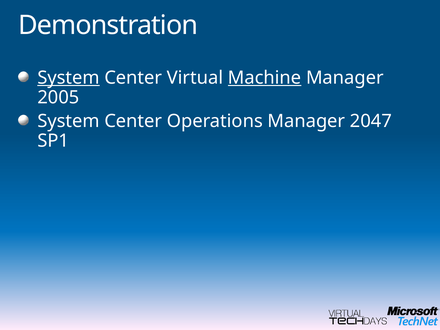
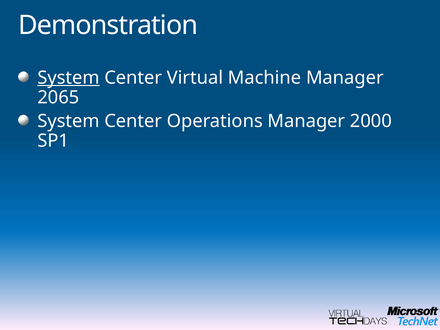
Machine underline: present -> none
2005: 2005 -> 2065
2047: 2047 -> 2000
